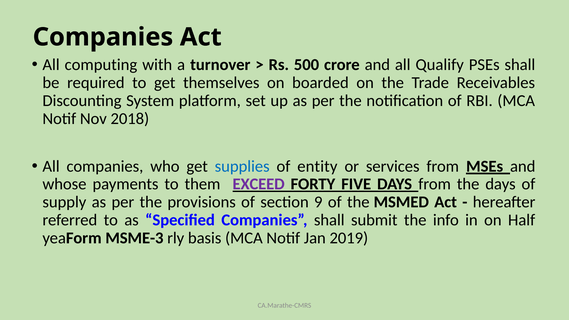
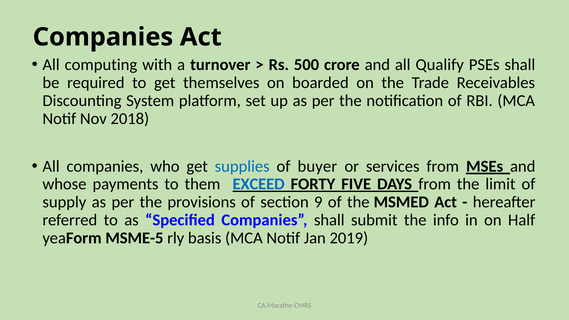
entity: entity -> buyer
EXCEED colour: purple -> blue
the days: days -> limit
MSME-3: MSME-3 -> MSME-5
